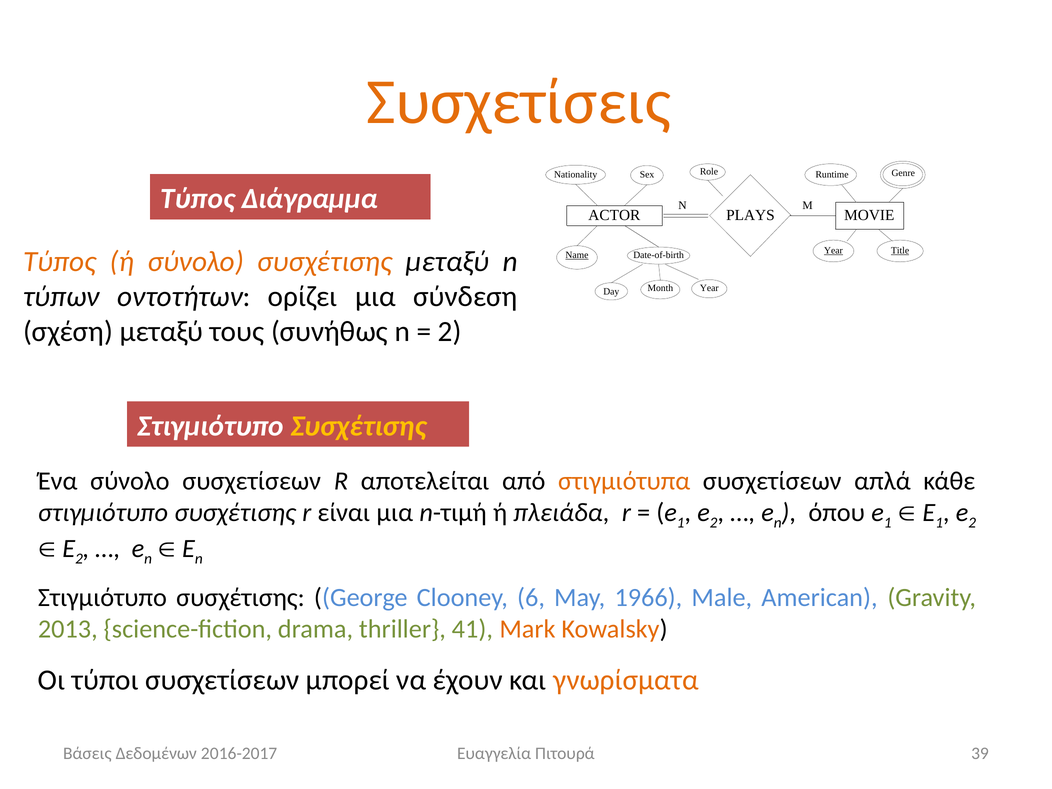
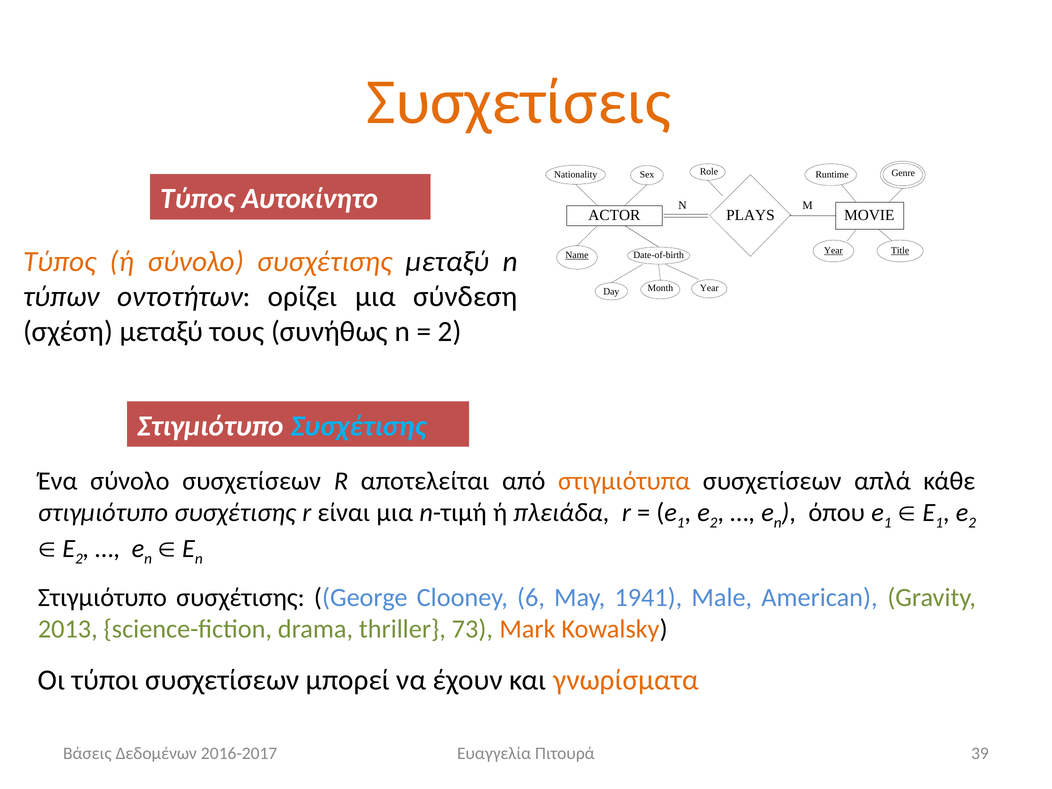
Διάγραμμα: Διάγραμμα -> Αυτοκίνητο
Συσχέτισης at (359, 426) colour: yellow -> light blue
1966: 1966 -> 1941
41: 41 -> 73
